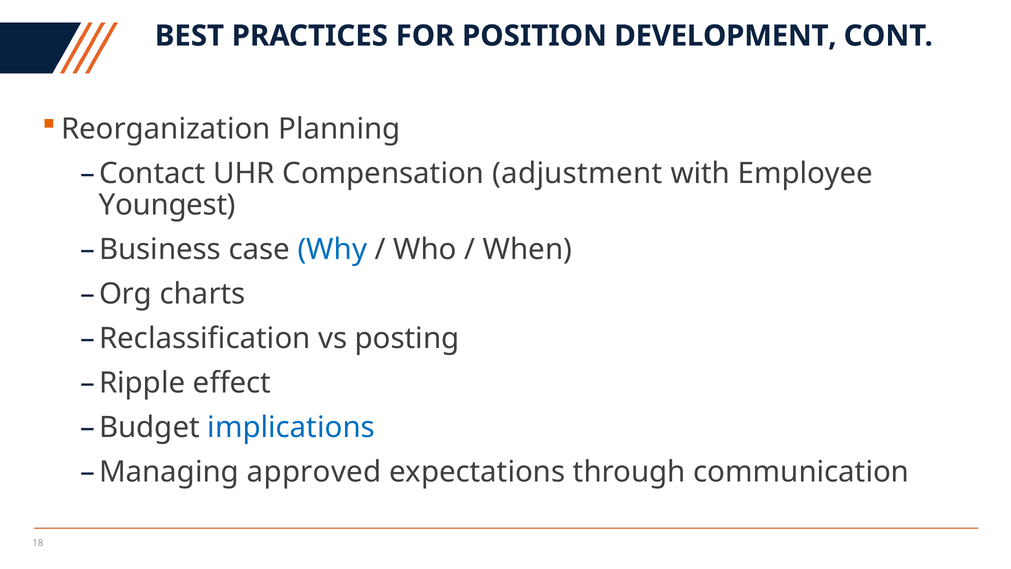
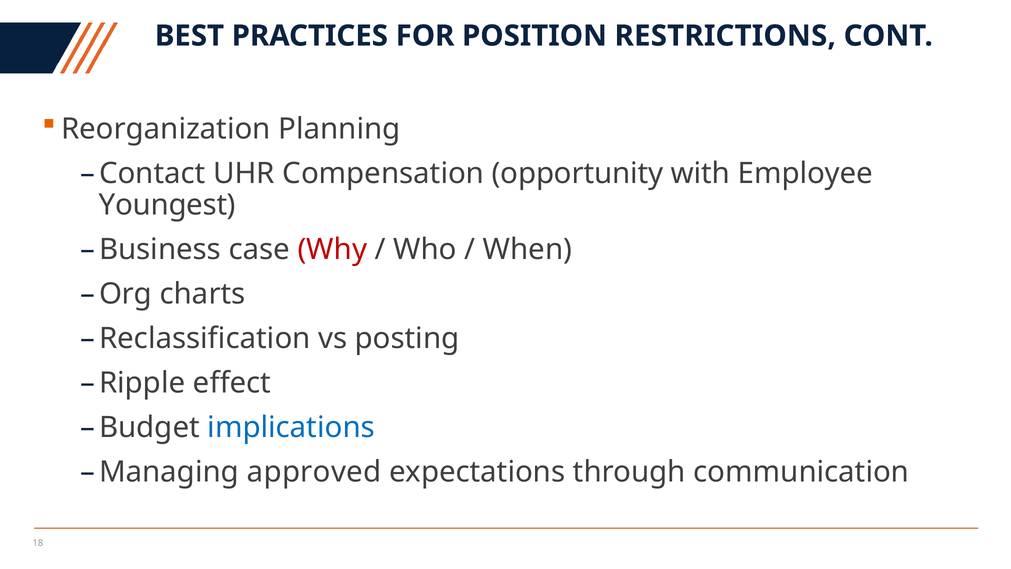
DEVELOPMENT: DEVELOPMENT -> RESTRICTIONS
adjustment: adjustment -> opportunity
Why colour: blue -> red
